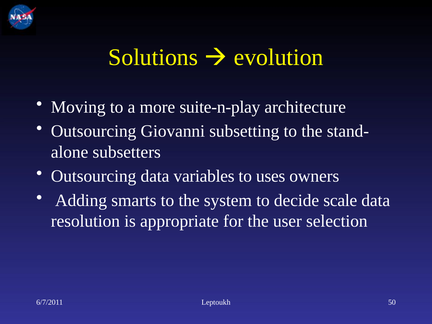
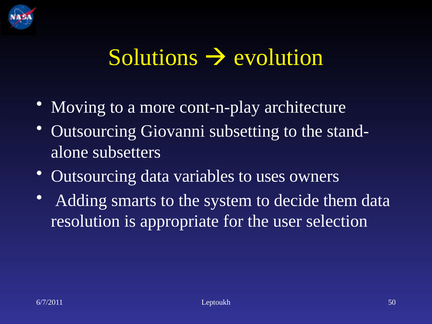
suite-n-play: suite-n-play -> cont-n-play
scale: scale -> them
